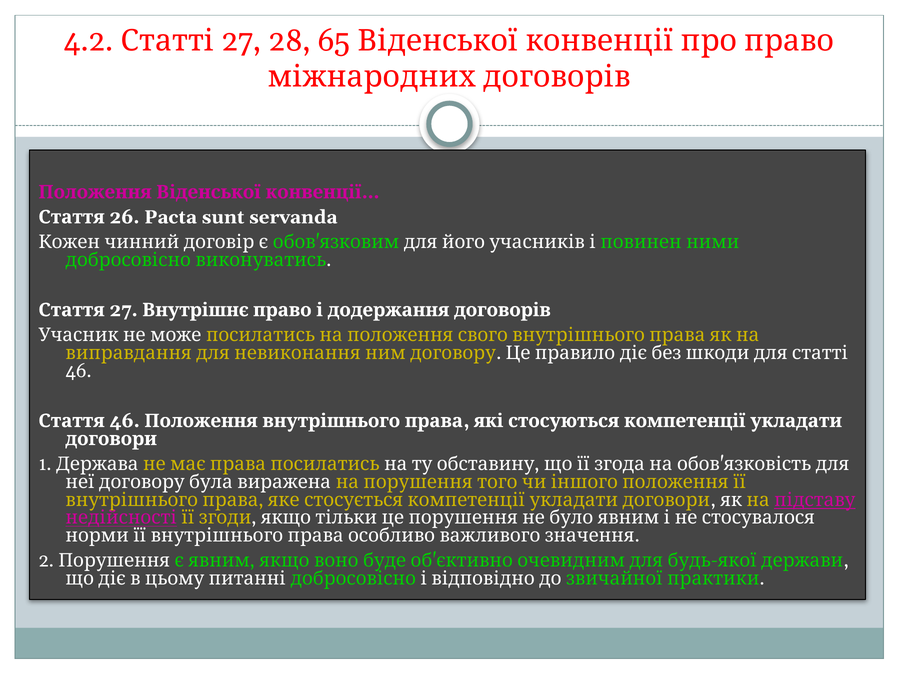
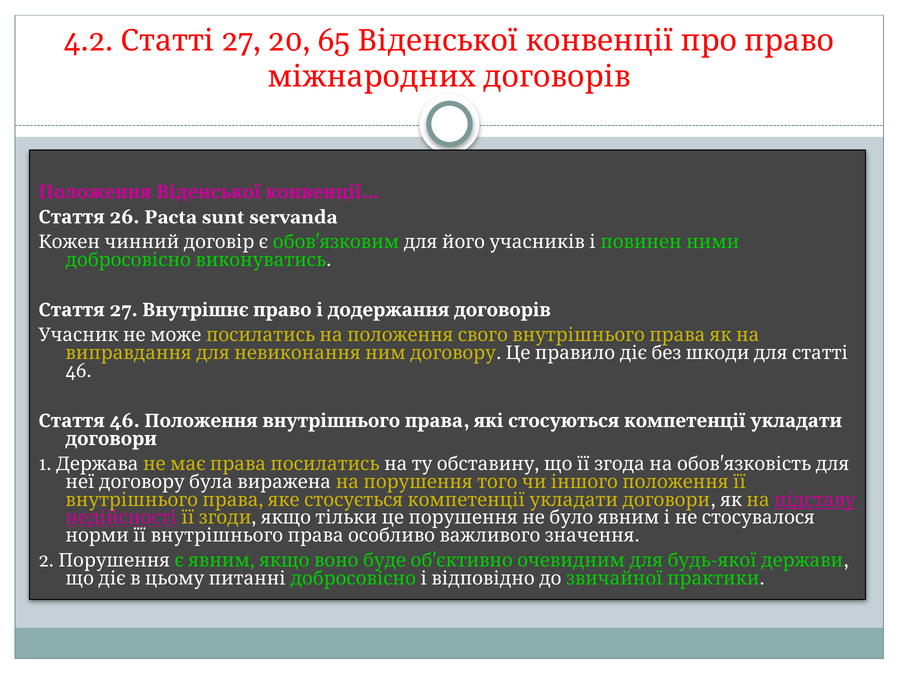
28: 28 -> 20
